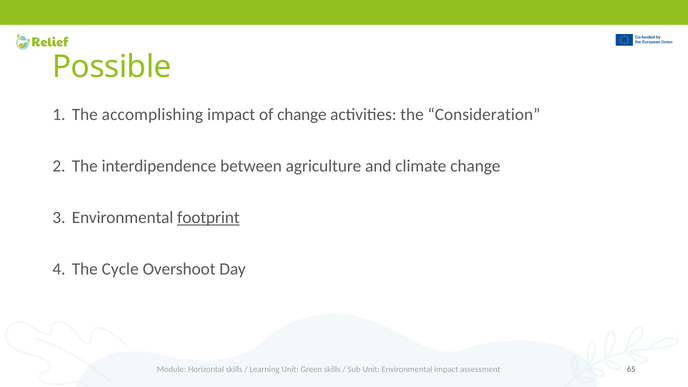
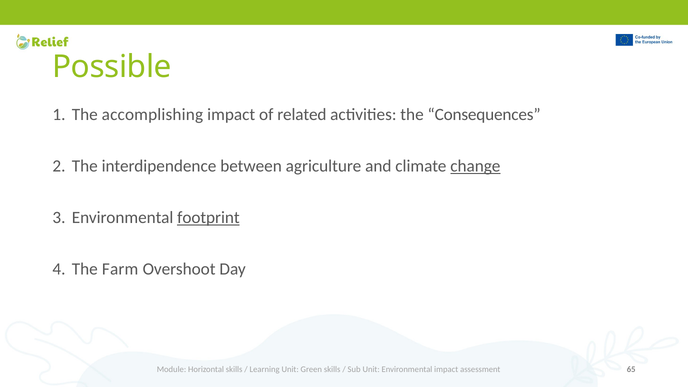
of change: change -> related
Consideration: Consideration -> Consequences
change at (475, 166) underline: none -> present
Cycle: Cycle -> Farm
